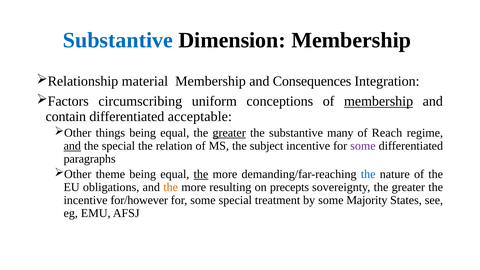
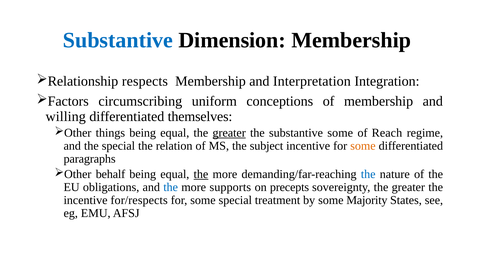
material: material -> respects
Consequences: Consequences -> Interpretation
membership at (379, 101) underline: present -> none
contain: contain -> willing
acceptable: acceptable -> themselves
substantive many: many -> some
and at (72, 146) underline: present -> none
some at (363, 146) colour: purple -> orange
theme: theme -> behalf
the at (171, 187) colour: orange -> blue
resulting: resulting -> supports
for/however: for/however -> for/respects
